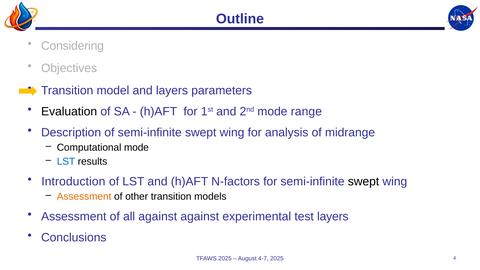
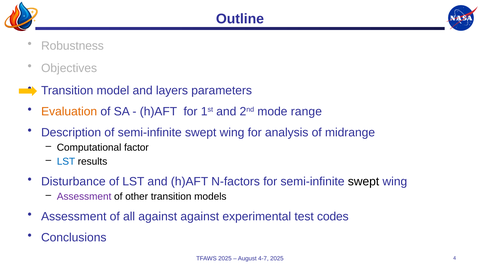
Considering: Considering -> Robustness
Evaluation colour: black -> orange
Computational mode: mode -> factor
Introduction: Introduction -> Disturbance
Assessment at (84, 197) colour: orange -> purple
test layers: layers -> codes
